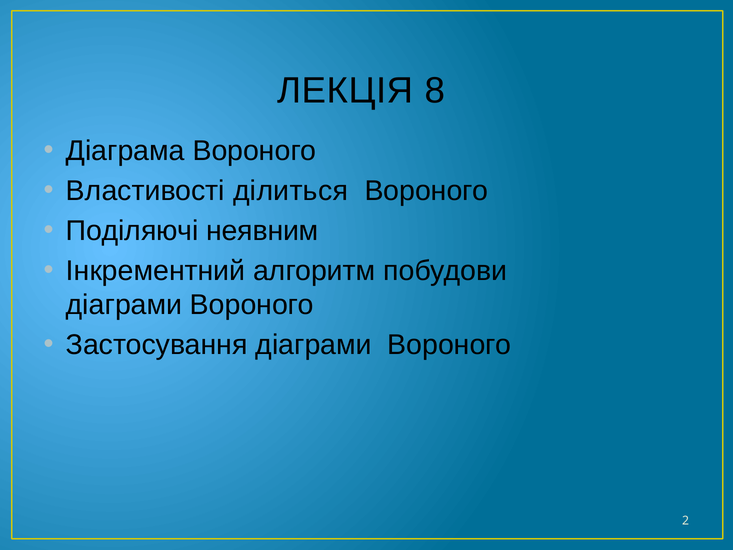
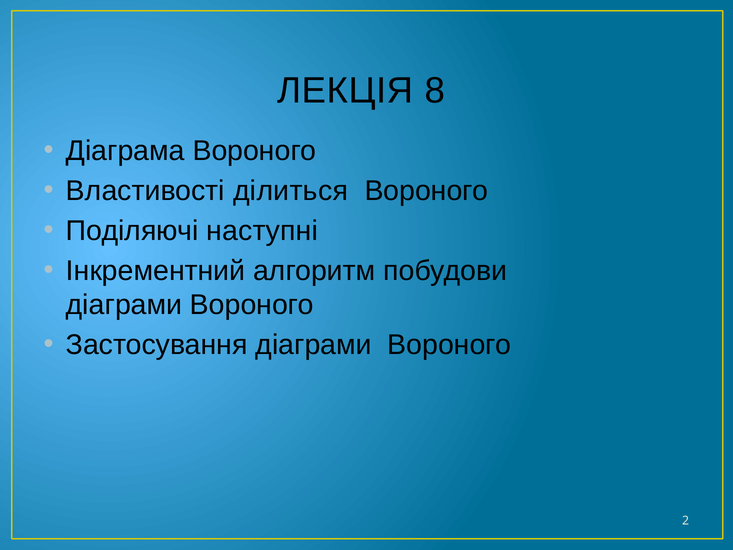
неявним: неявним -> наступні
